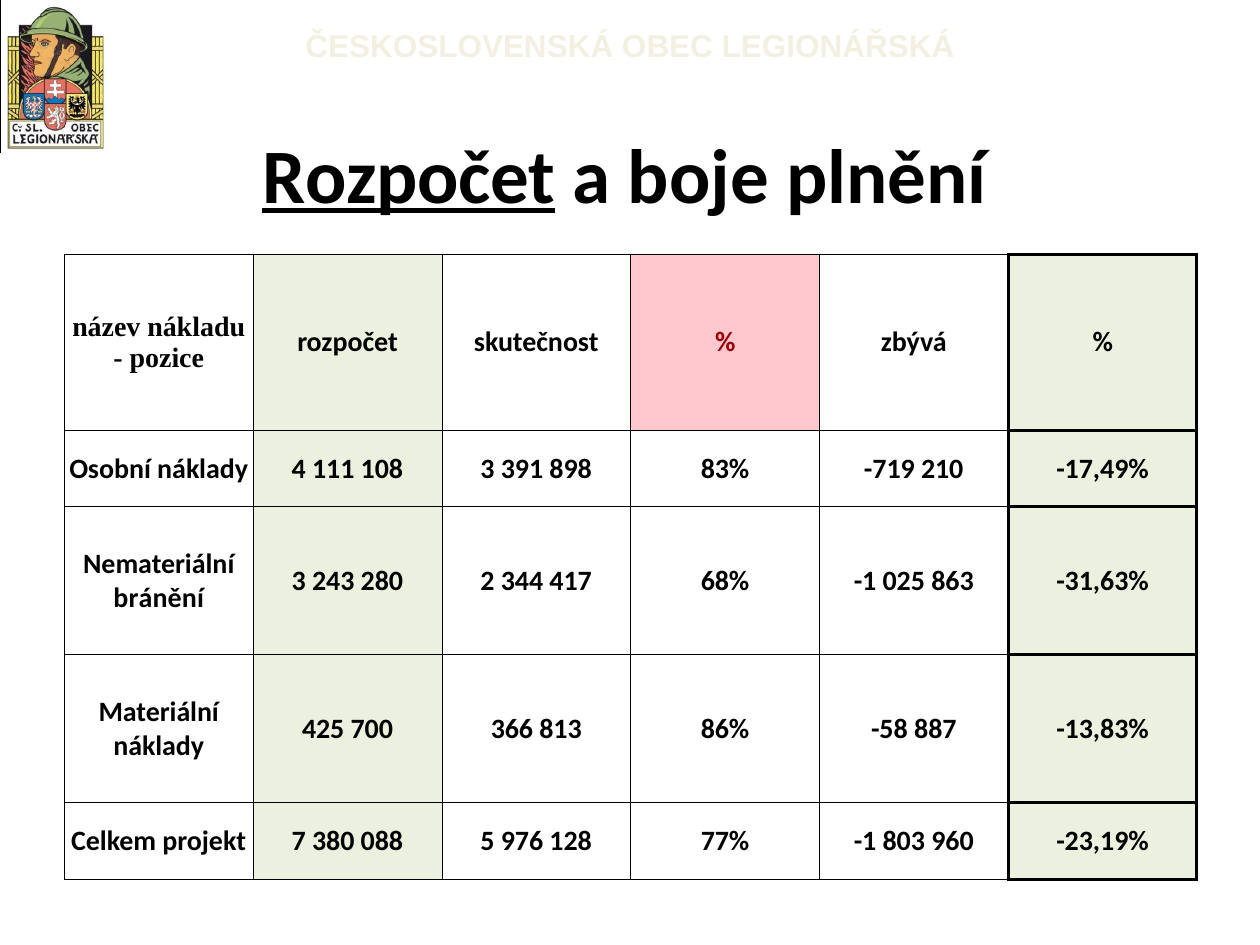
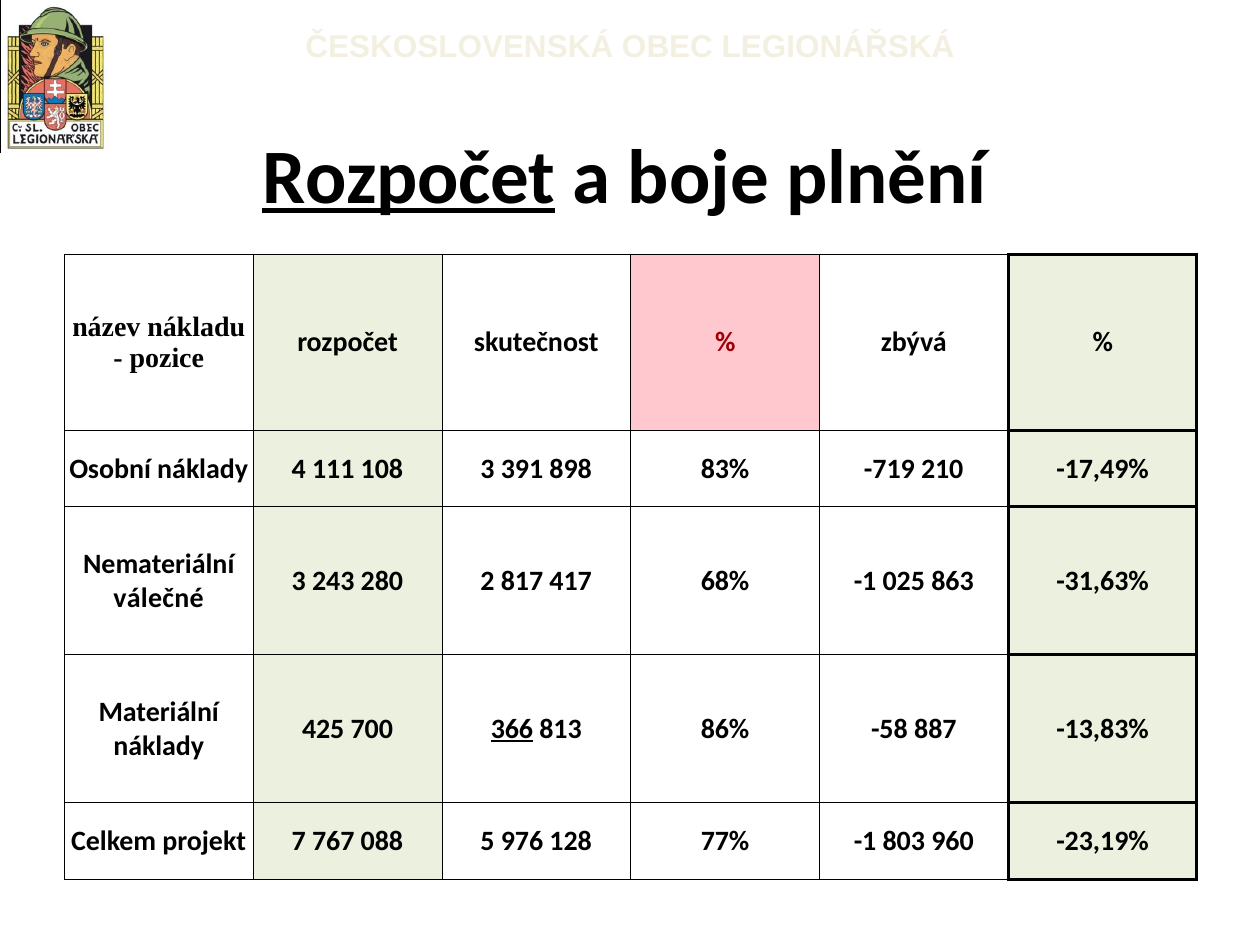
344: 344 -> 817
bránění: bránění -> válečné
366 underline: none -> present
380: 380 -> 767
